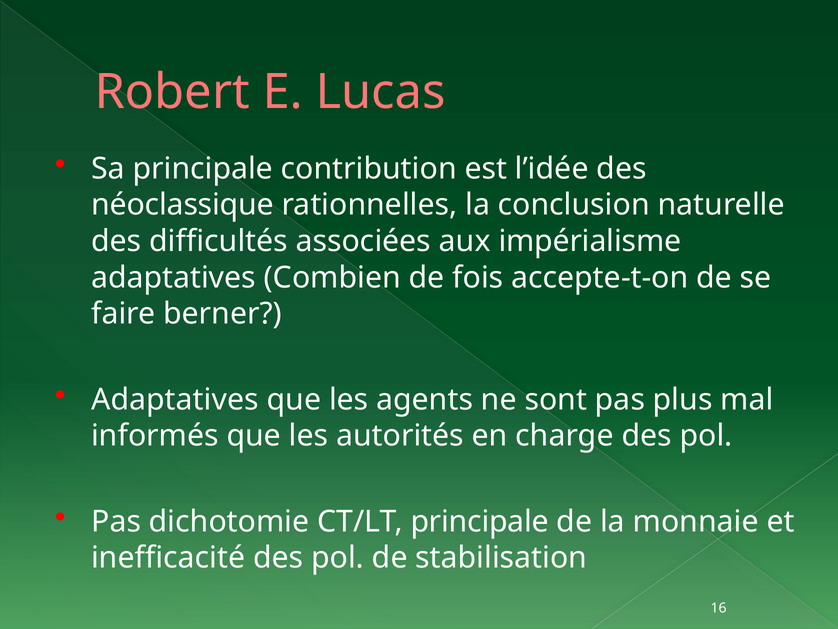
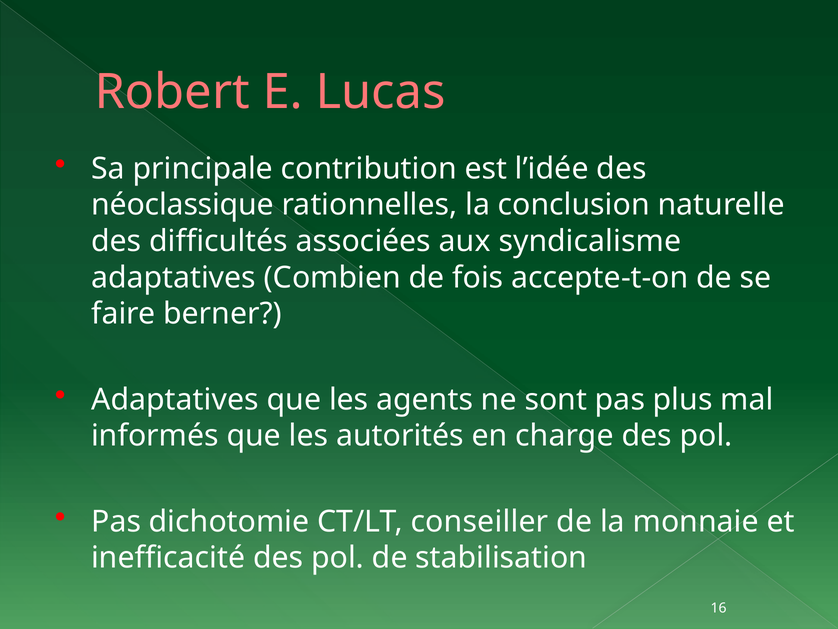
impérialisme: impérialisme -> syndicalisme
CT/LT principale: principale -> conseiller
